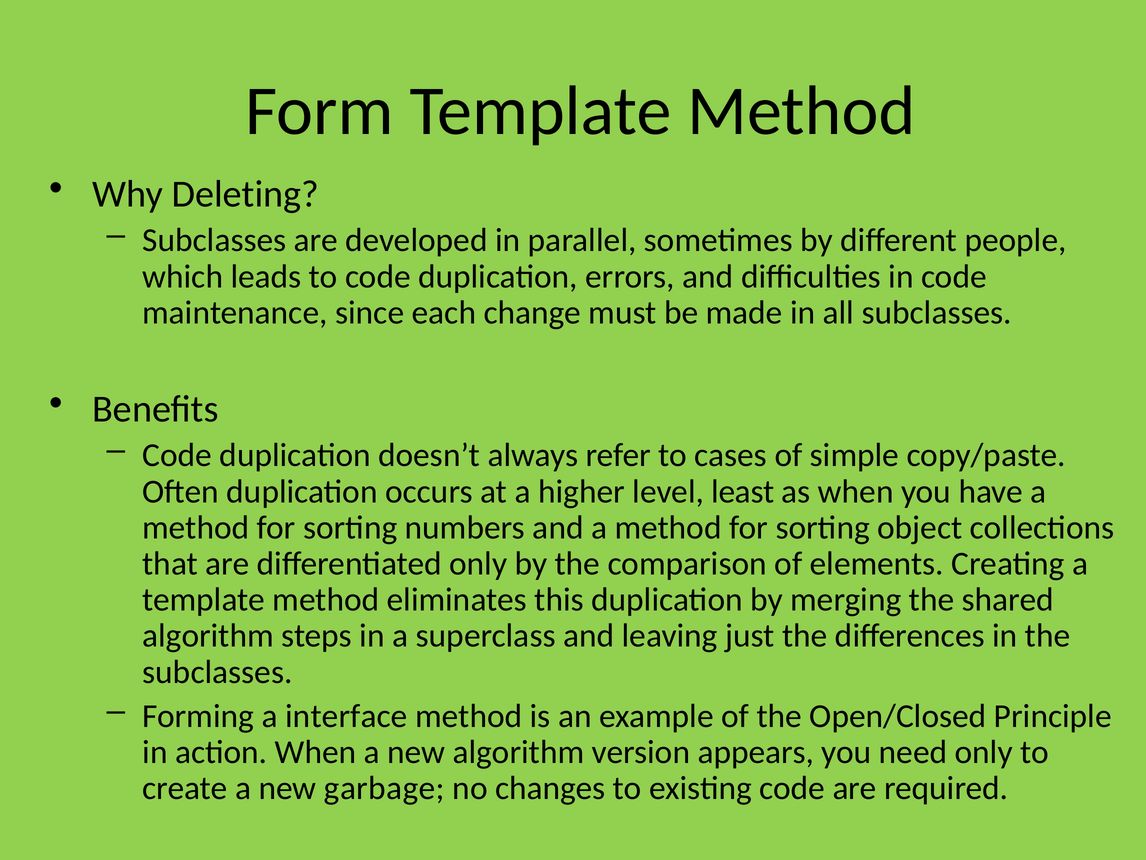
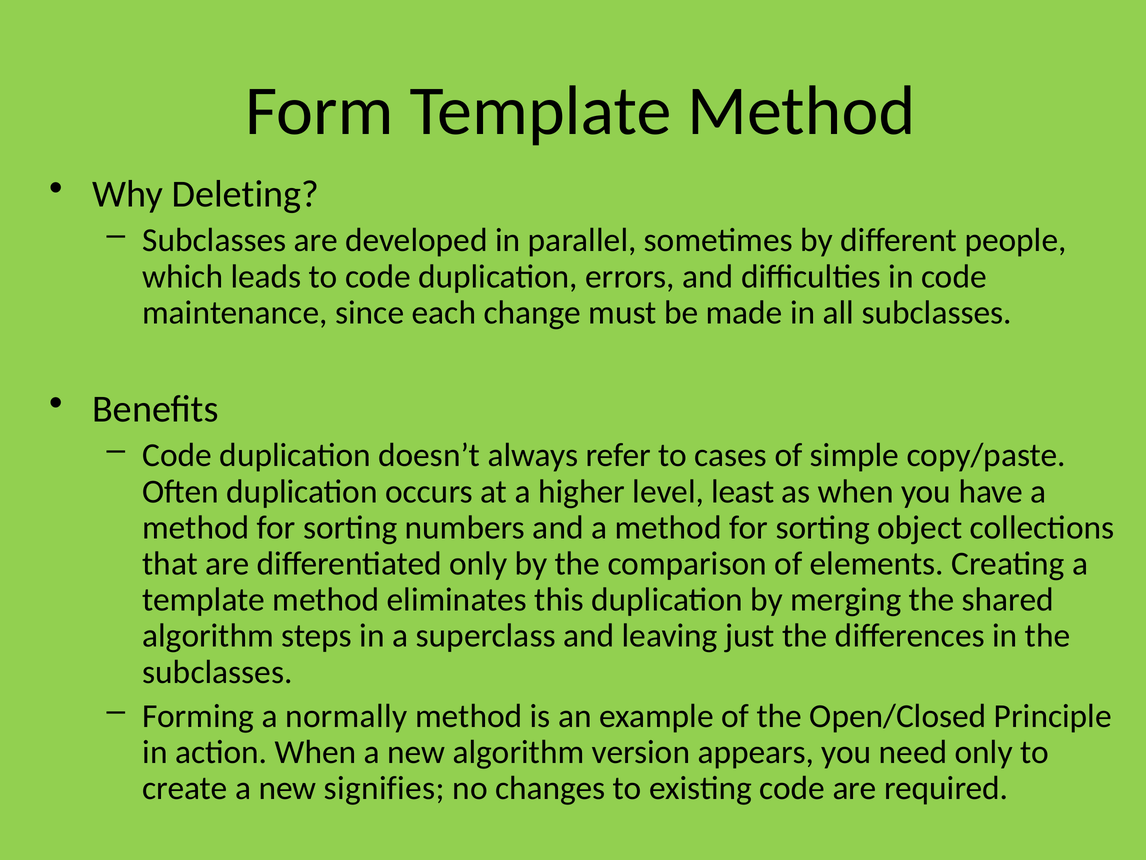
interface: interface -> normally
garbage: garbage -> signifies
